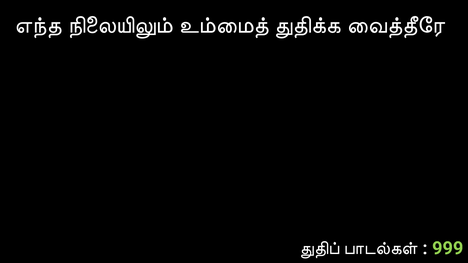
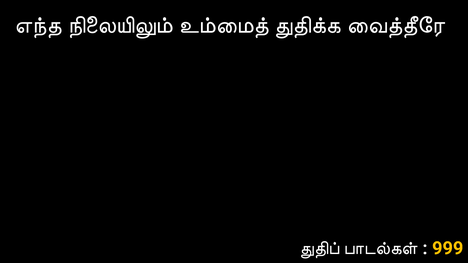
999 colour: light green -> yellow
